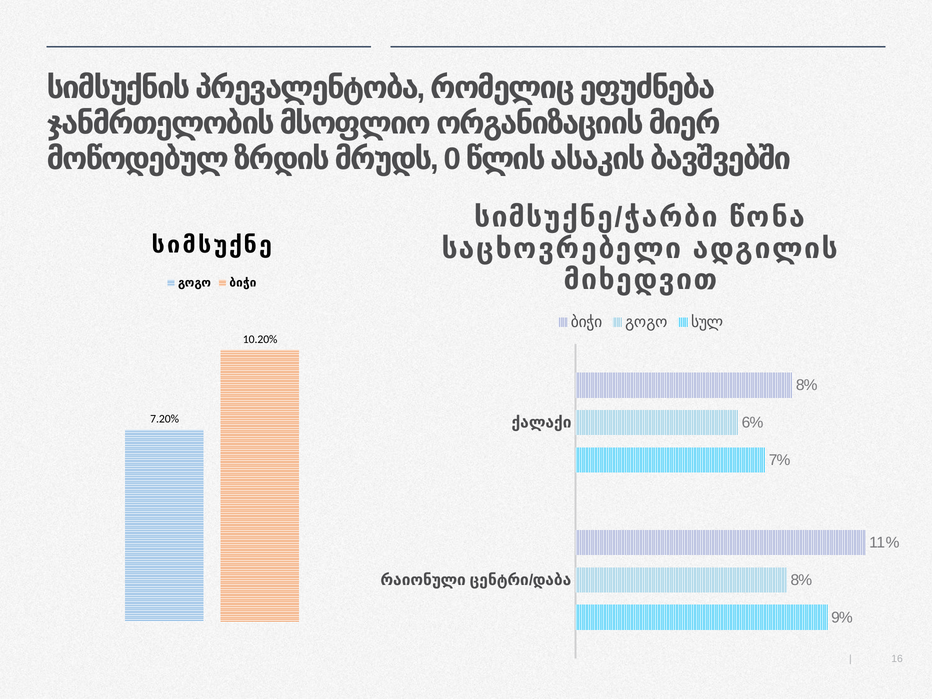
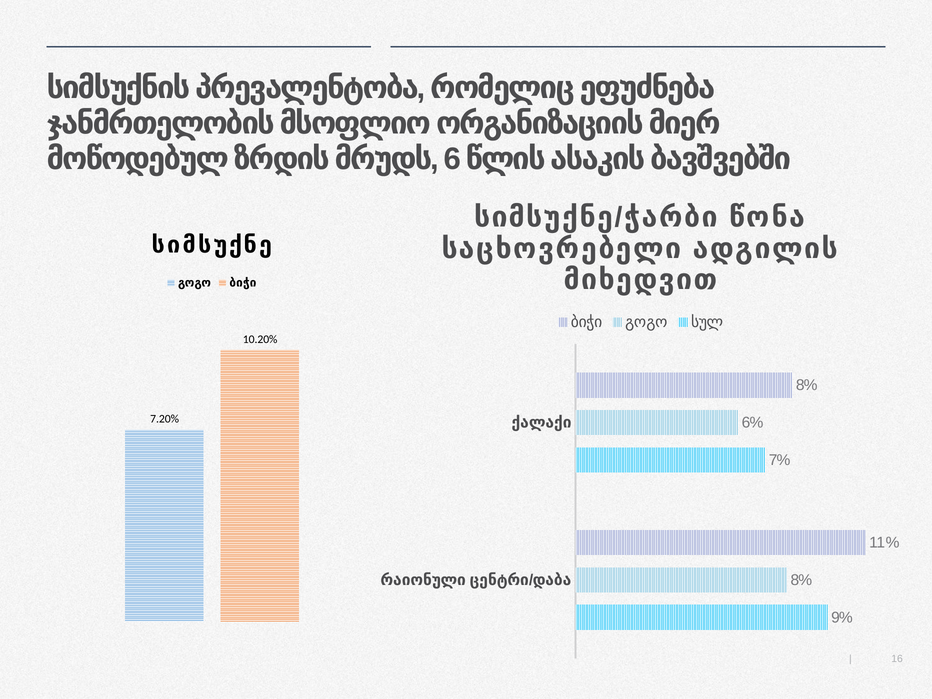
0: 0 -> 6
